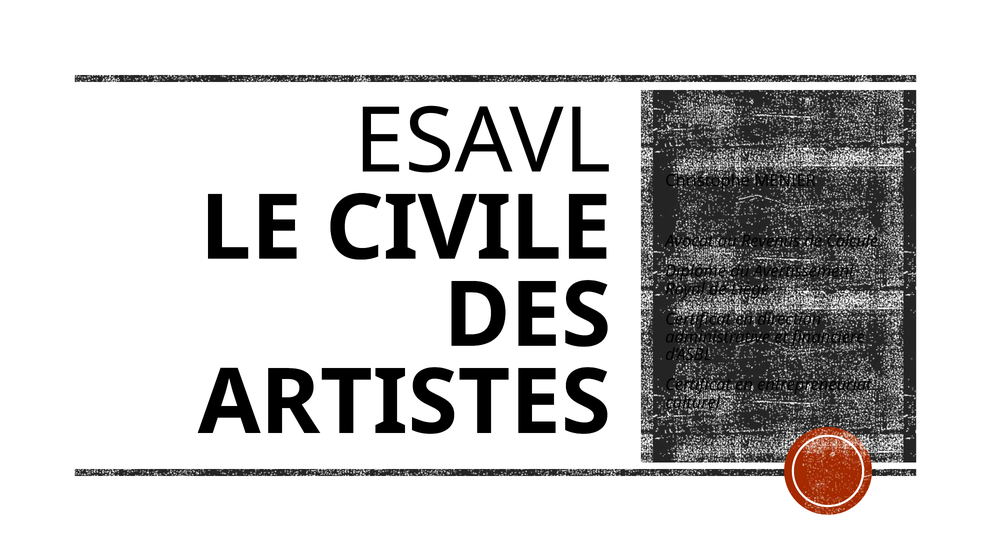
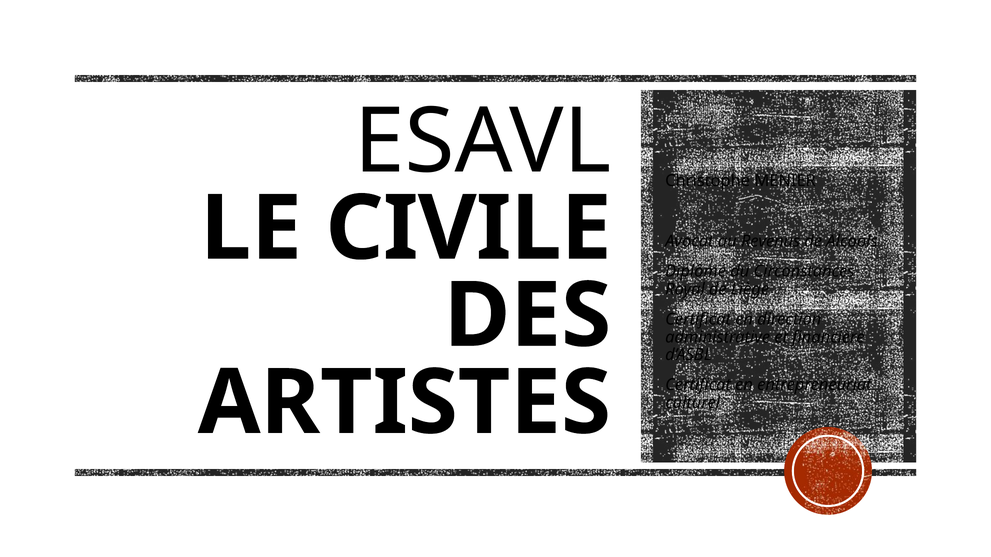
Calculé: Calculé -> Alcools
Avertissement: Avertissement -> Circonstances
